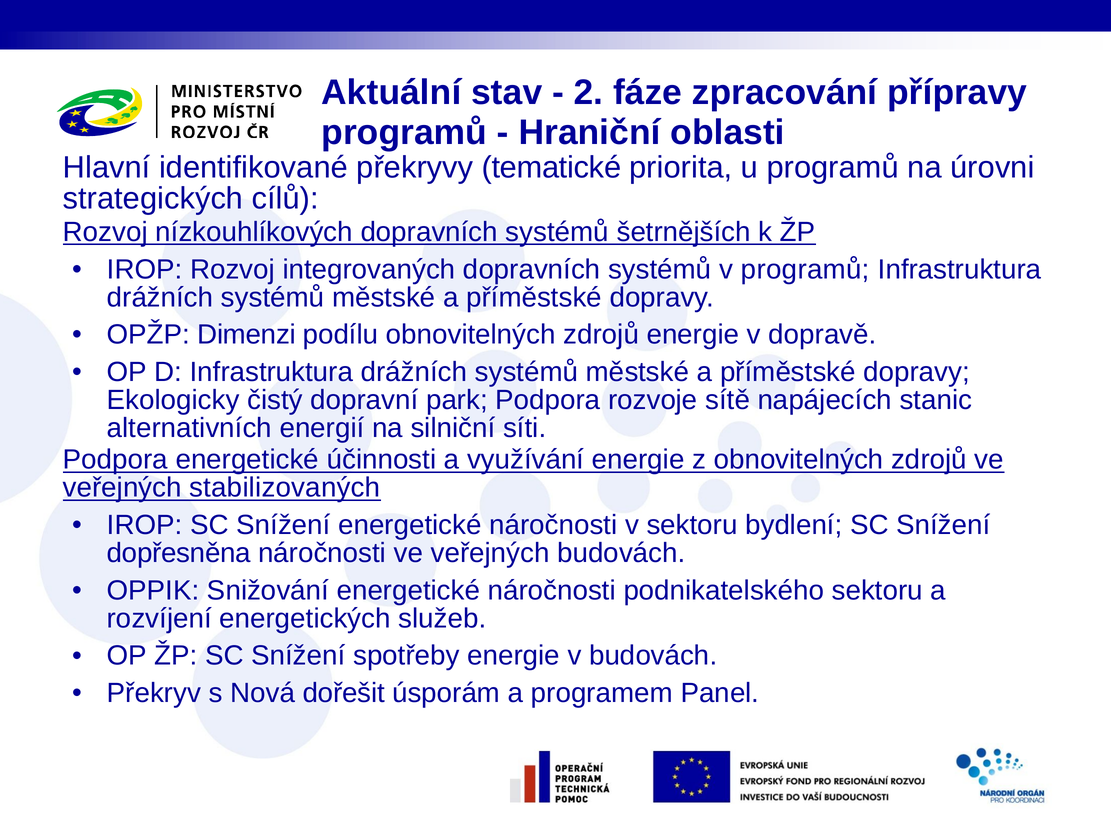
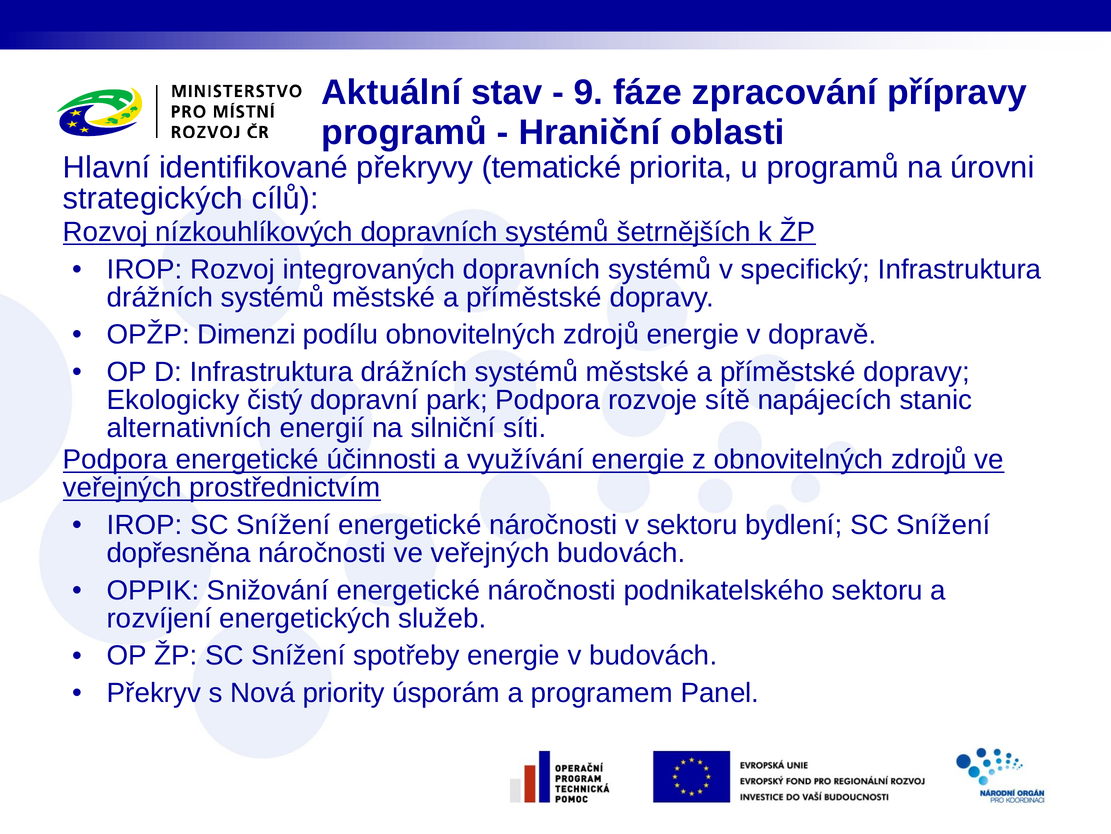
2: 2 -> 9
v programů: programů -> specifický
stabilizovaných: stabilizovaných -> prostřednictvím
dořešit: dořešit -> priority
